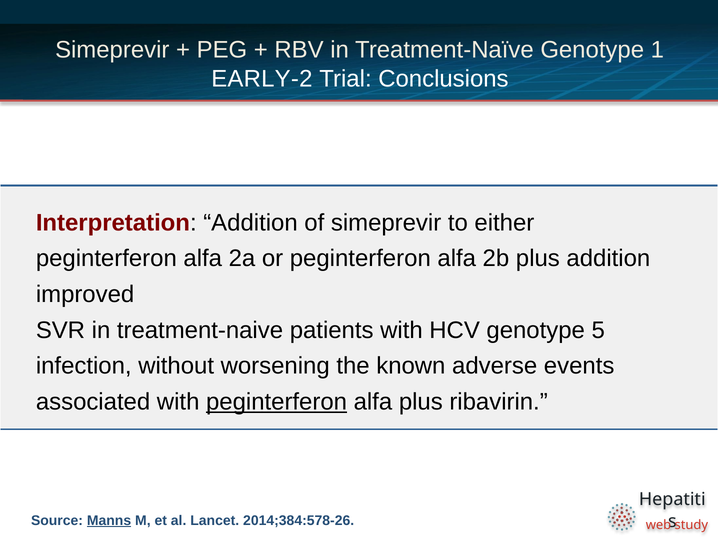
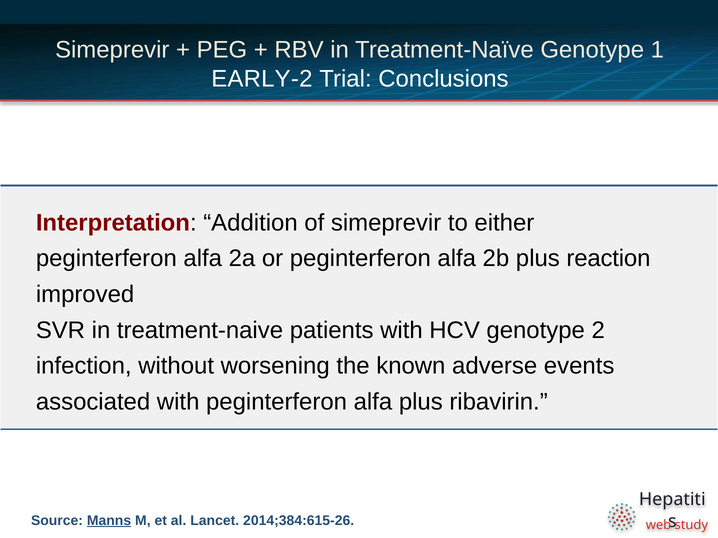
plus addition: addition -> reaction
5: 5 -> 2
peginterferon at (277, 402) underline: present -> none
2014;384:578-26: 2014;384:578-26 -> 2014;384:615-26
